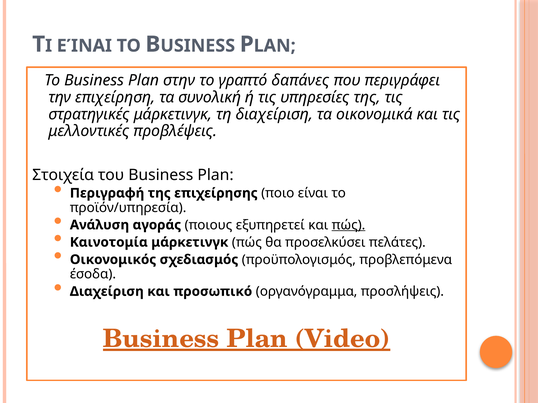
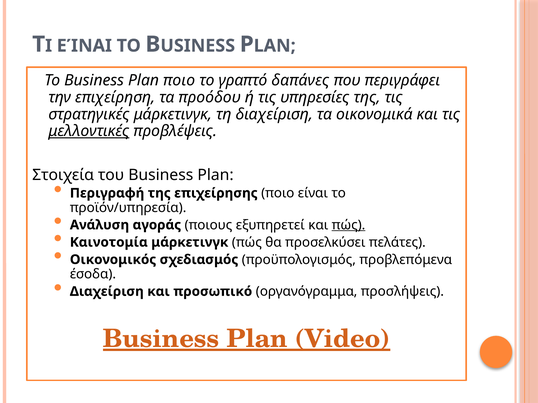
Plan στην: στην -> ποιο
συνολική: συνολική -> προόδου
μελλοντικές underline: none -> present
